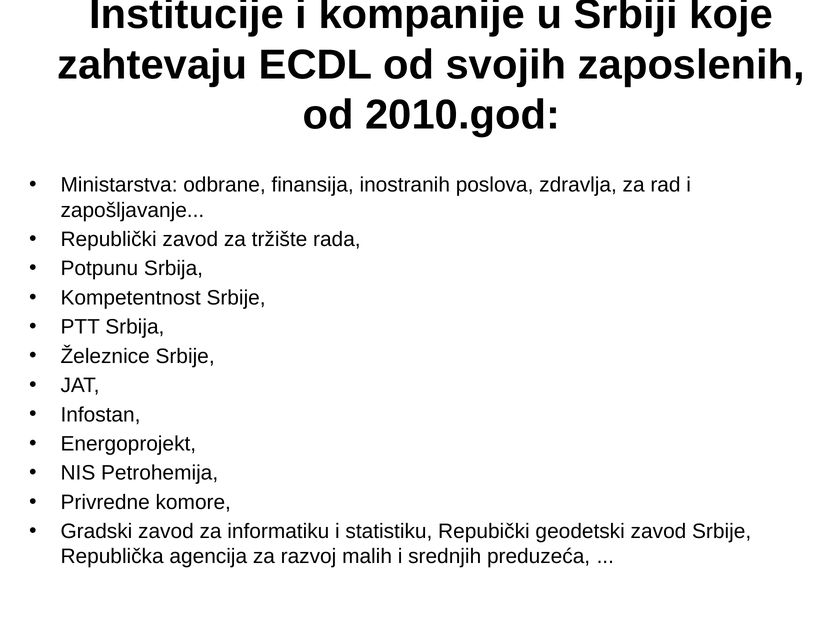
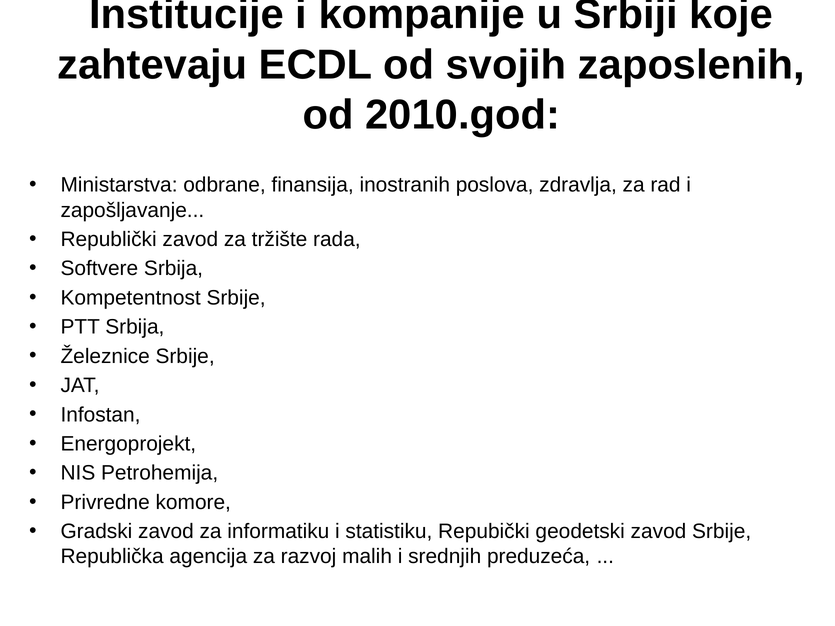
Potpunu: Potpunu -> Softvere
